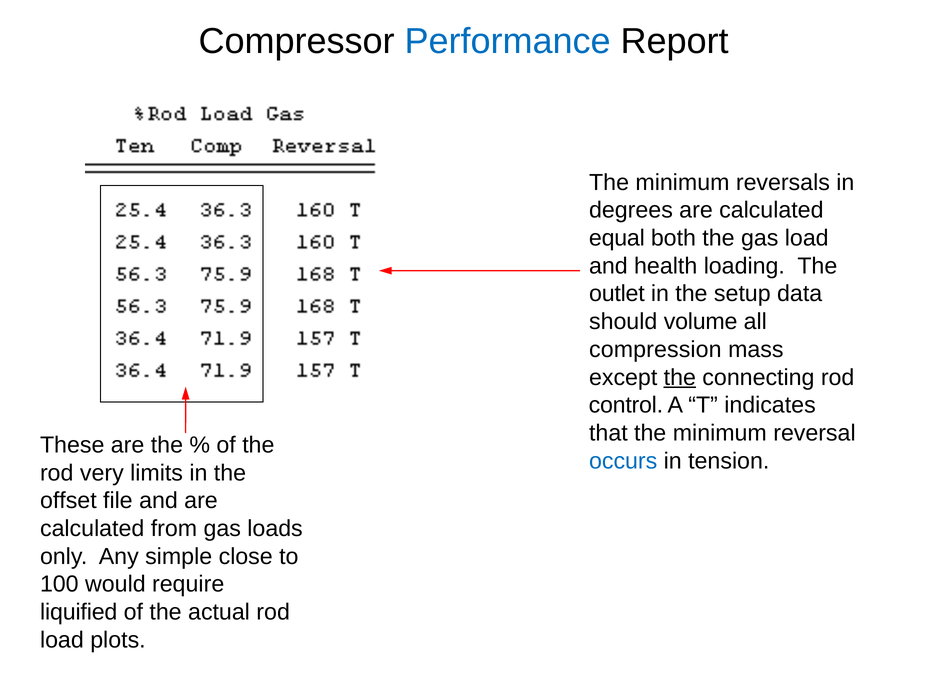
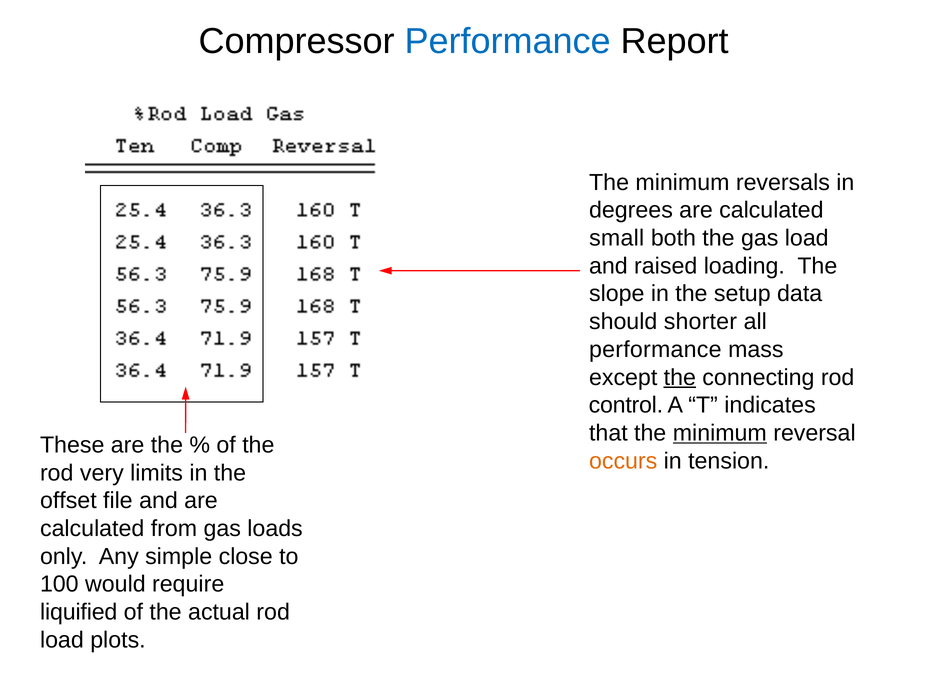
equal: equal -> small
health: health -> raised
outlet: outlet -> slope
volume: volume -> shorter
compression at (655, 350): compression -> performance
minimum at (720, 433) underline: none -> present
occurs colour: blue -> orange
